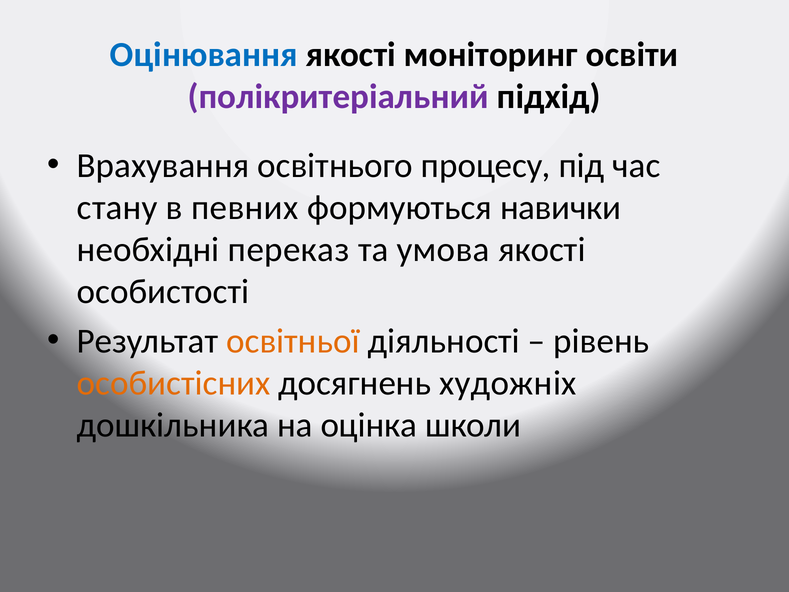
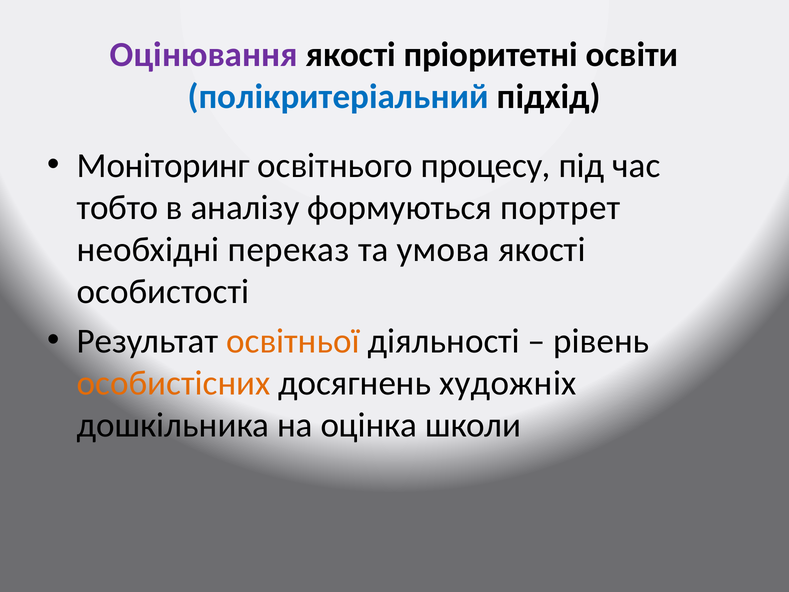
Оцінювання colour: blue -> purple
моніторинг: моніторинг -> пріоритетні
полікритеріальний colour: purple -> blue
Врахування: Врахування -> Моніторинг
стану: стану -> тобто
певних: певних -> аналізу
навички: навички -> портрет
